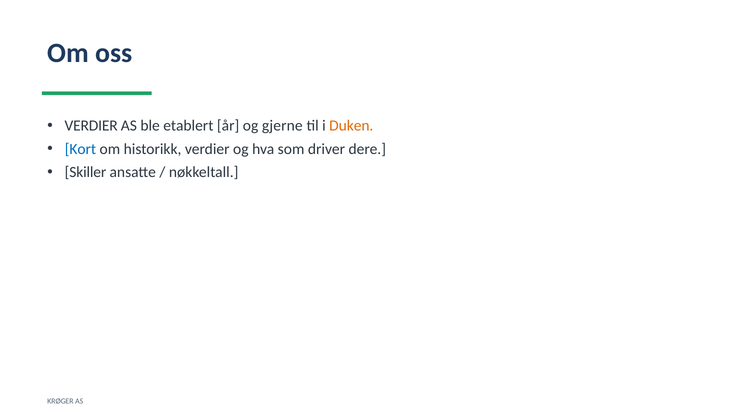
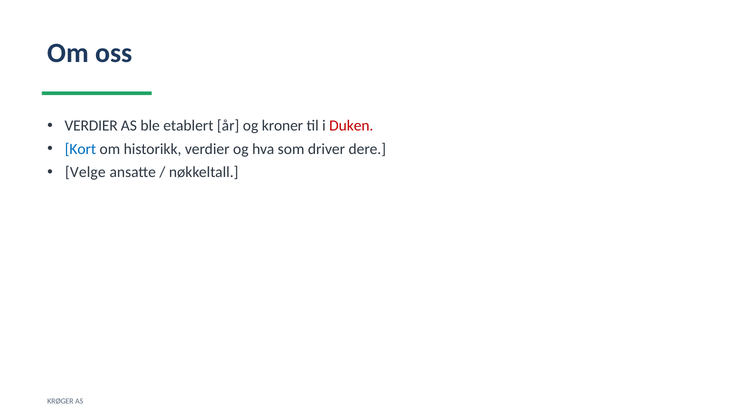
gjerne: gjerne -> kroner
Duken colour: orange -> red
Skiller: Skiller -> Velge
